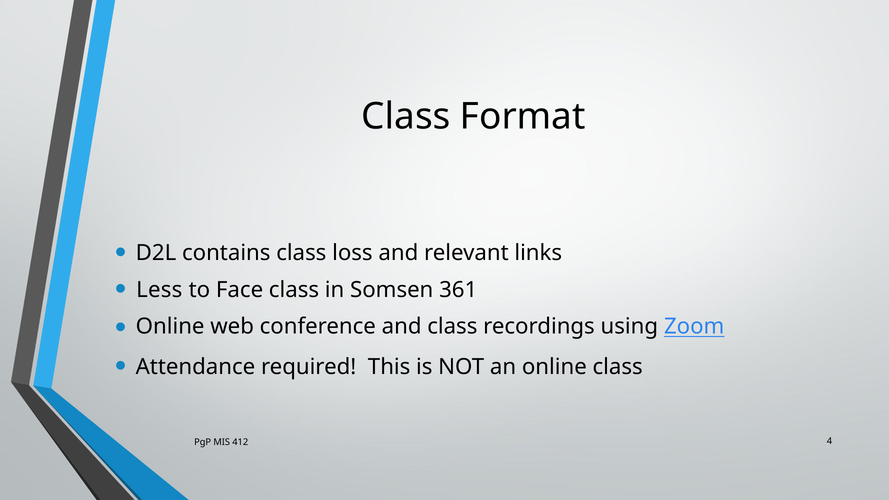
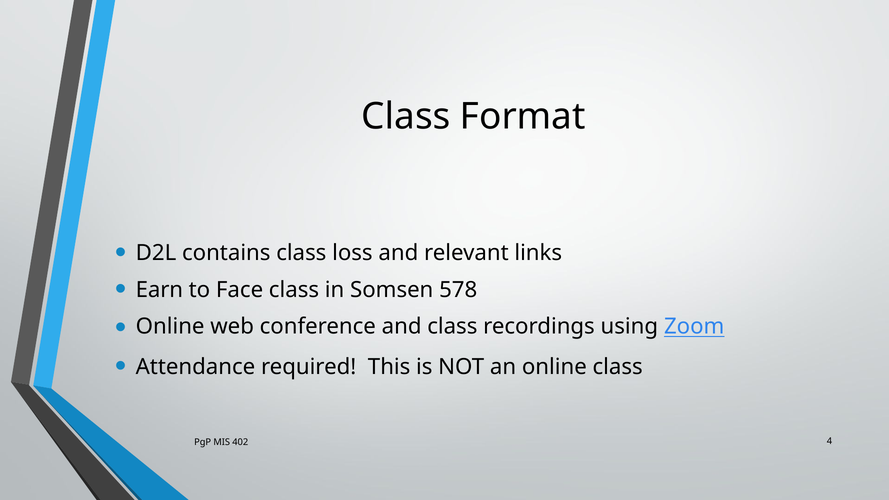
Less: Less -> Earn
361: 361 -> 578
412: 412 -> 402
